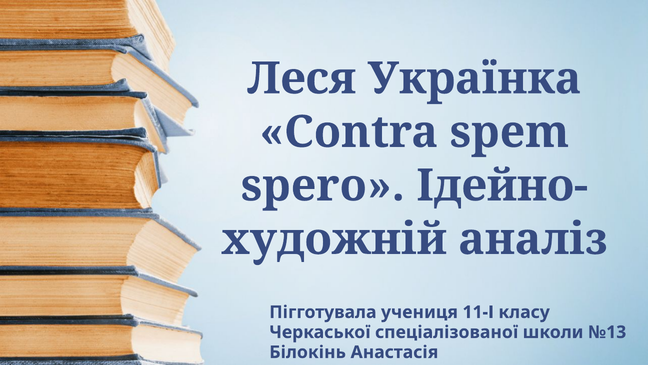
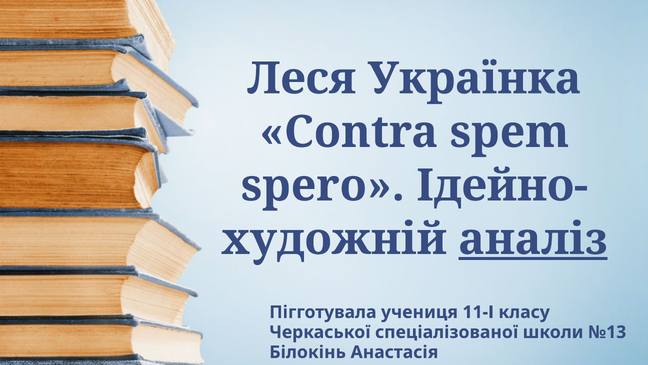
аналіз underline: none -> present
